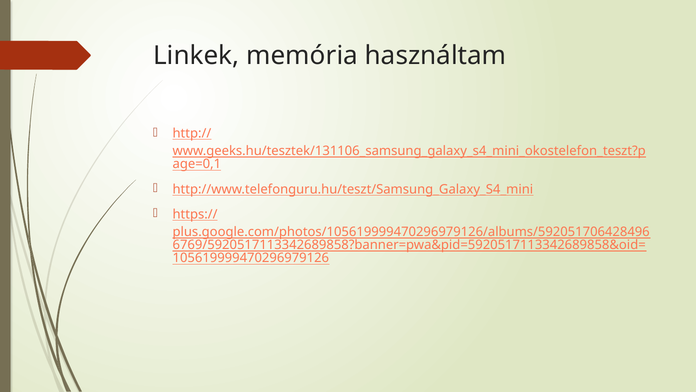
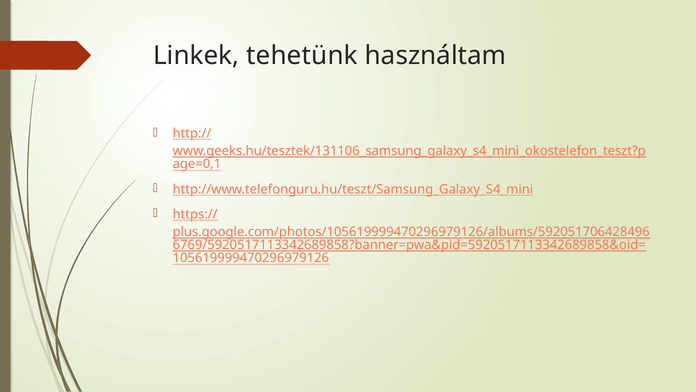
memória: memória -> tehetünk
